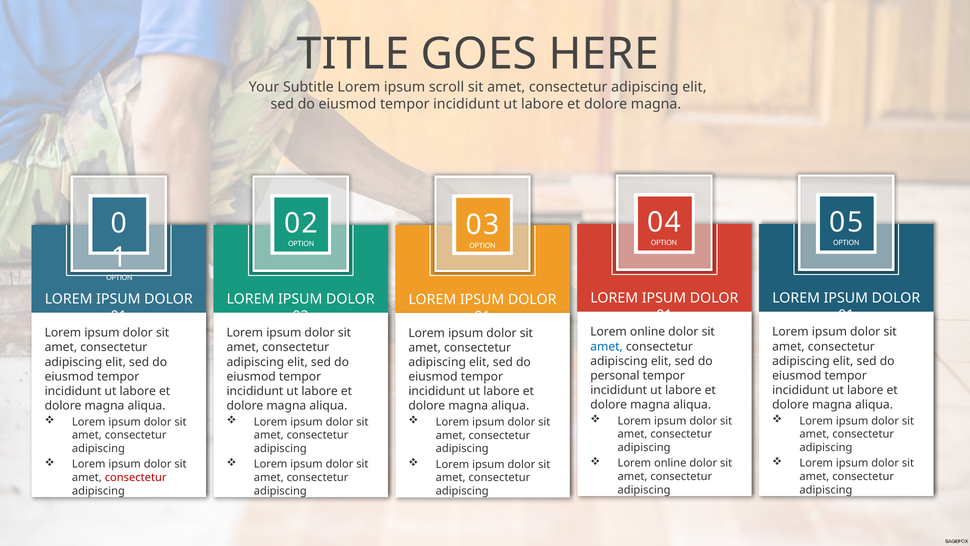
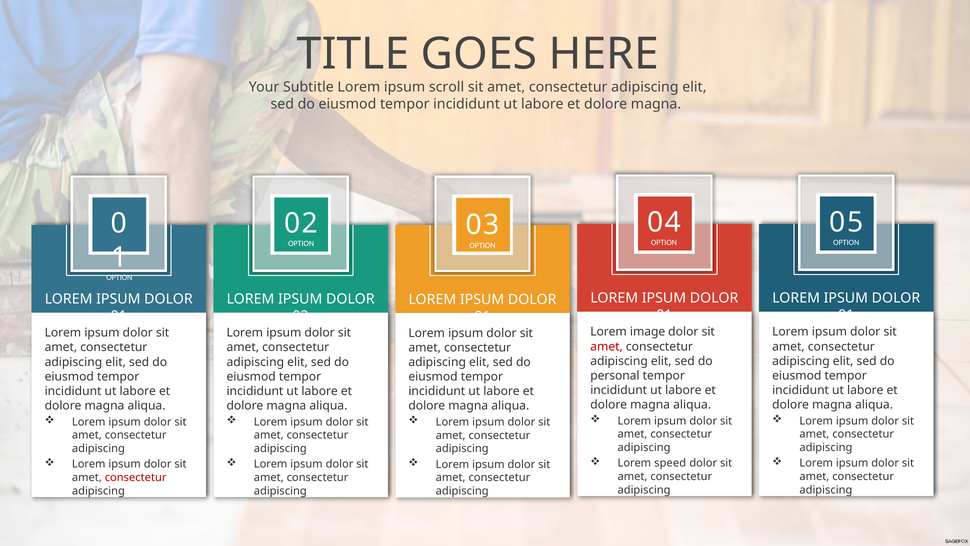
online at (648, 332): online -> image
amet at (607, 346) colour: blue -> red
online at (670, 463): online -> speed
